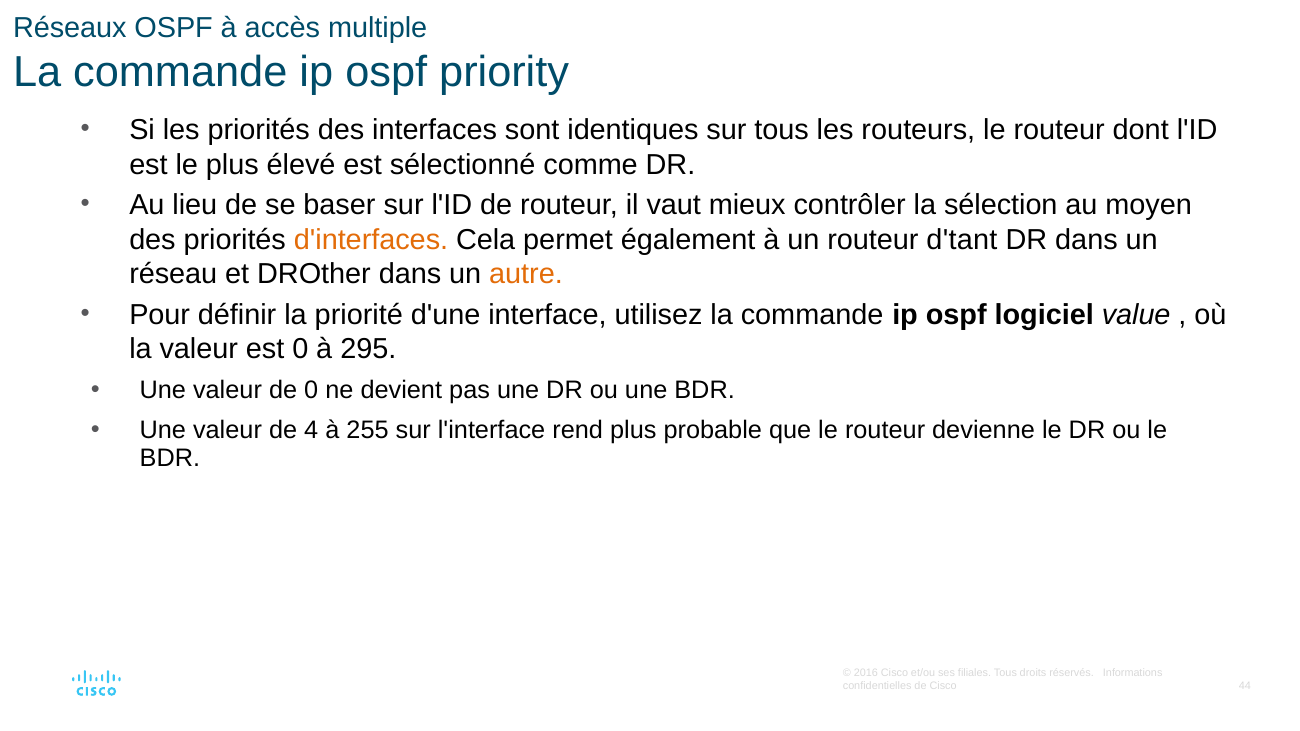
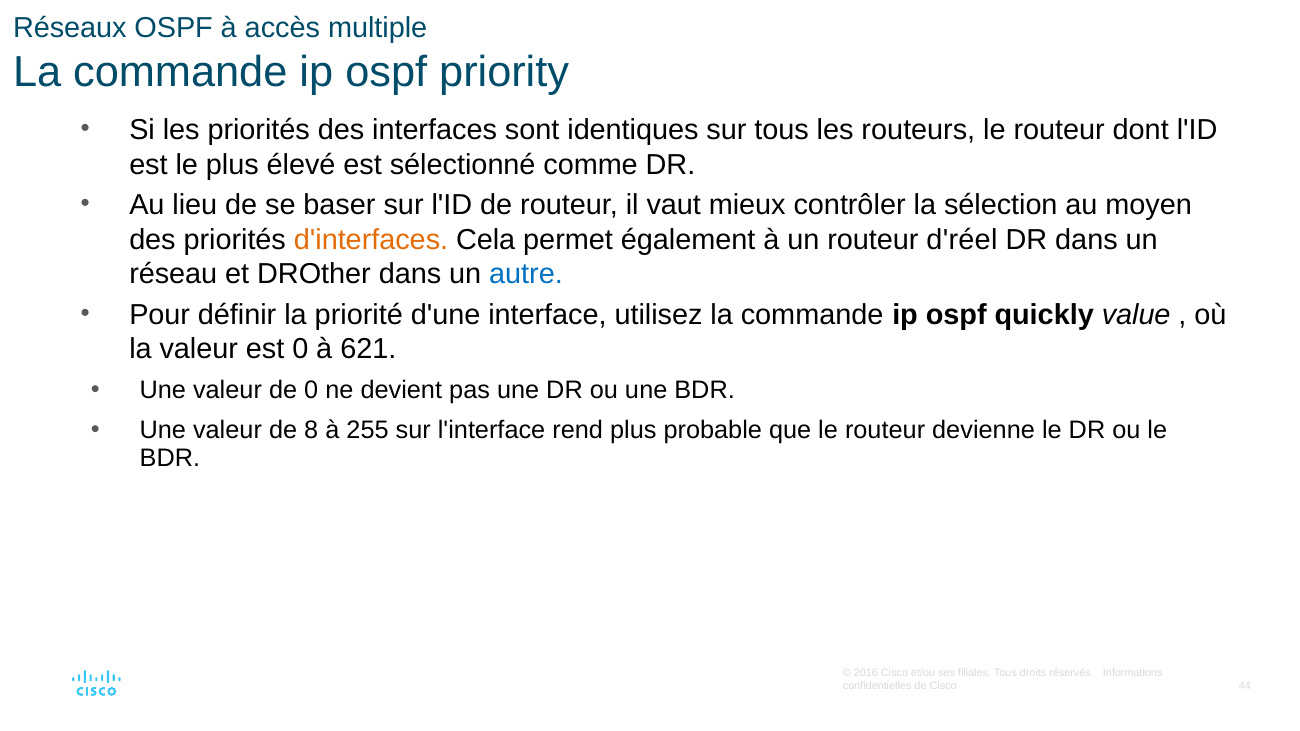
d'tant: d'tant -> d'réel
autre colour: orange -> blue
logiciel: logiciel -> quickly
295: 295 -> 621
4: 4 -> 8
